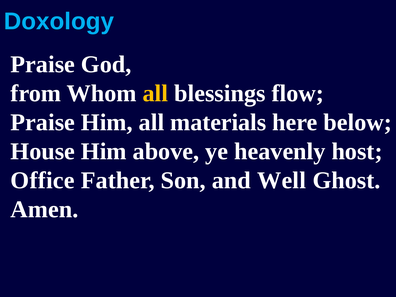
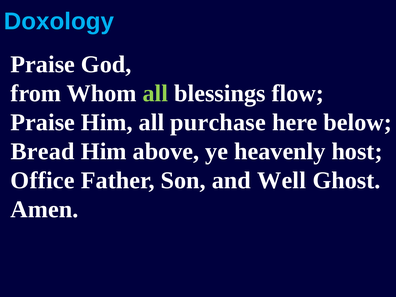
all at (155, 93) colour: yellow -> light green
materials: materials -> purchase
House: House -> Bread
